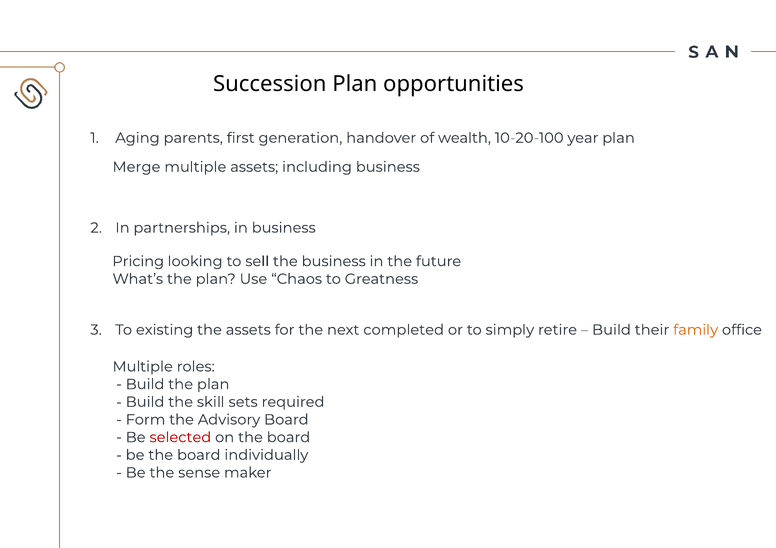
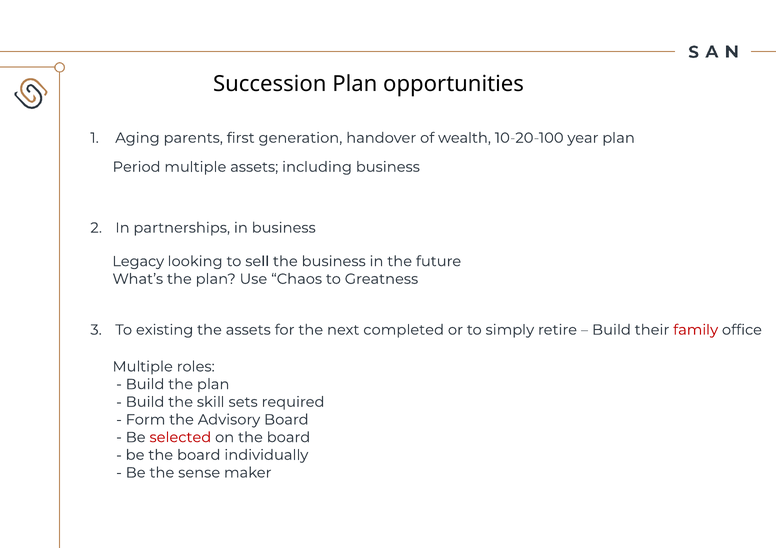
Merge: Merge -> Period
Pricing: Pricing -> Legacy
family colour: orange -> red
